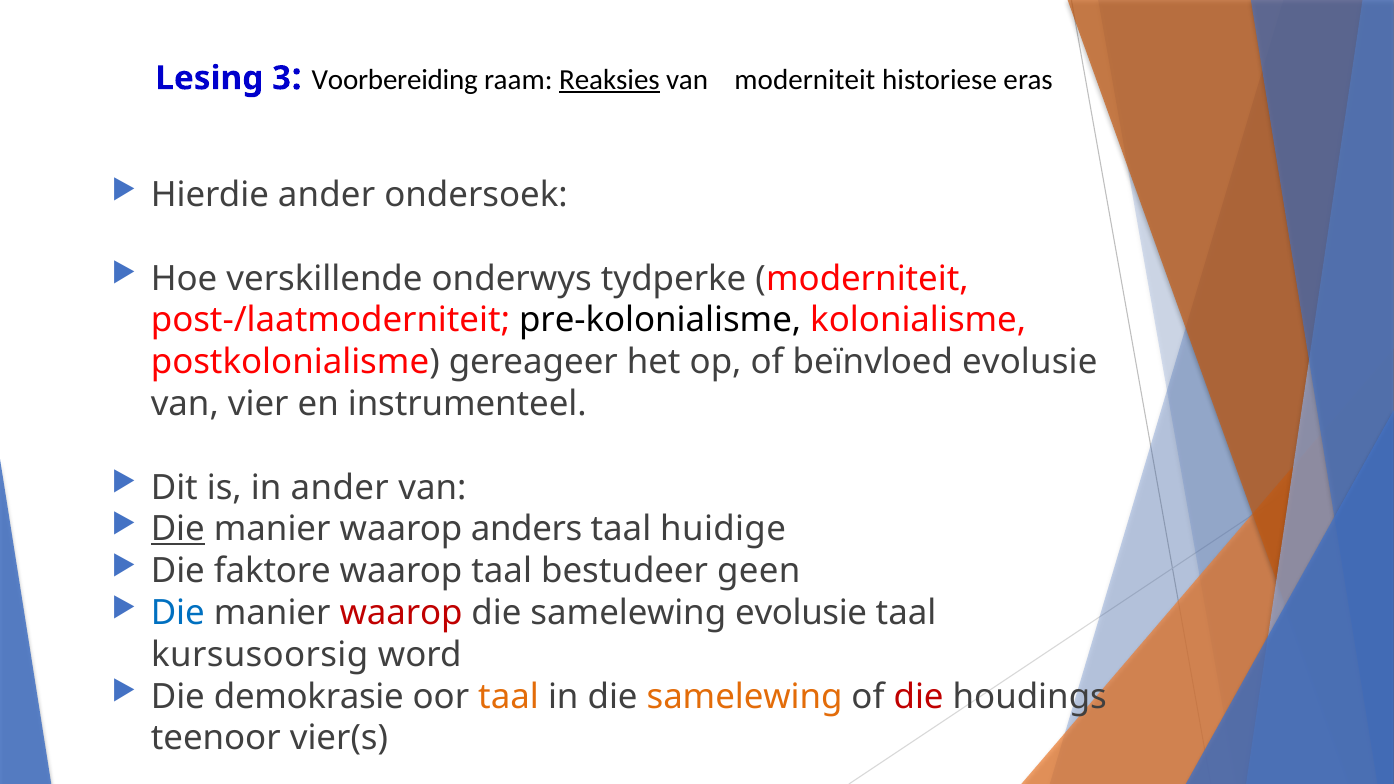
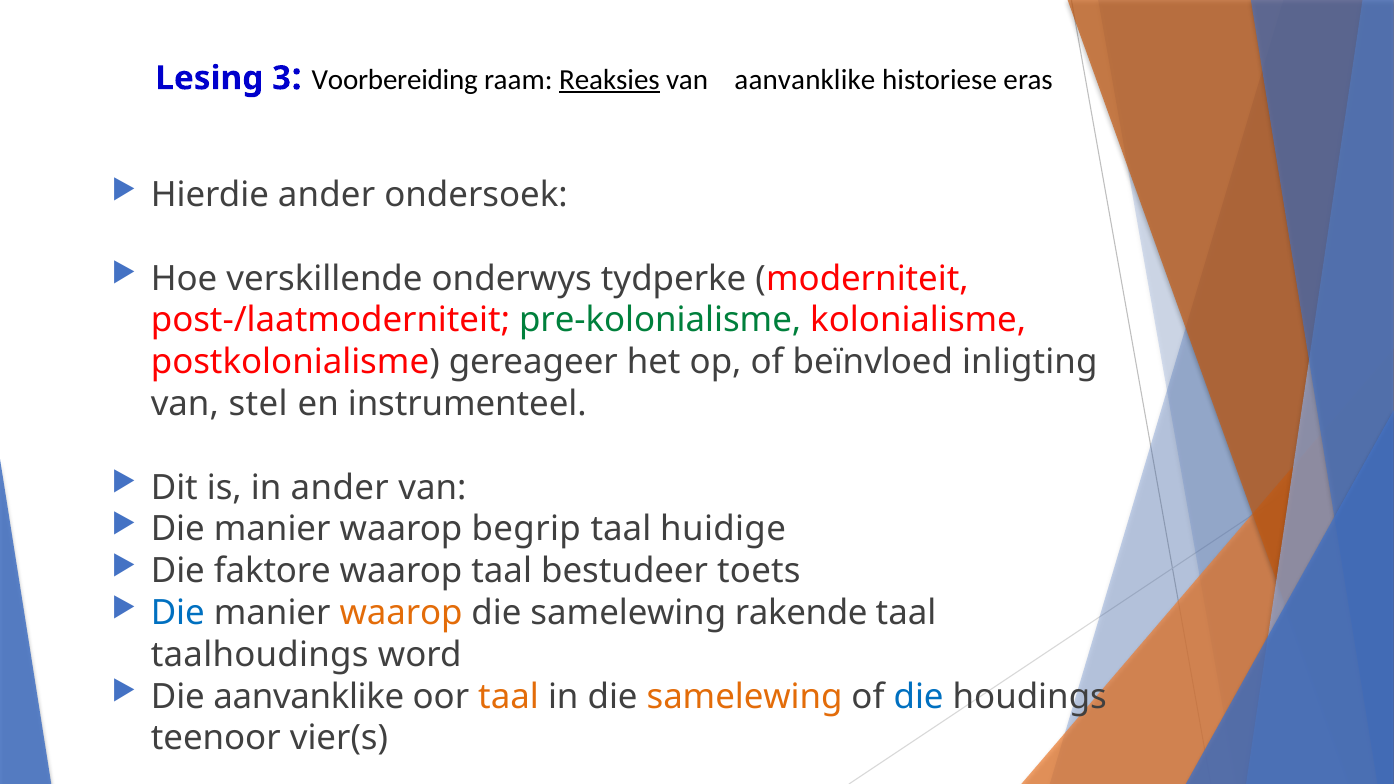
van moderniteit: moderniteit -> aanvanklike
pre-kolonialisme colour: black -> green
beïnvloed evolusie: evolusie -> inligting
vier: vier -> stel
Die at (178, 529) underline: present -> none
anders: anders -> begrip
geen: geen -> toets
waarop at (401, 613) colour: red -> orange
samelewing evolusie: evolusie -> rakende
kursusoorsig: kursusoorsig -> taalhoudings
Die demokrasie: demokrasie -> aanvanklike
die at (919, 697) colour: red -> blue
